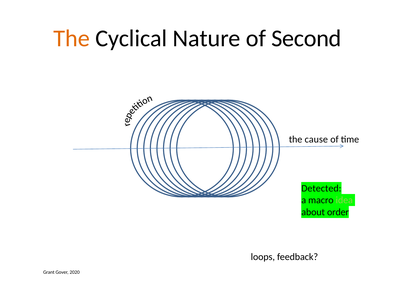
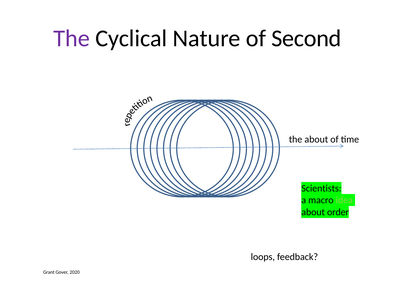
The at (72, 38) colour: orange -> purple
the cause: cause -> about
Detected: Detected -> Scientists
